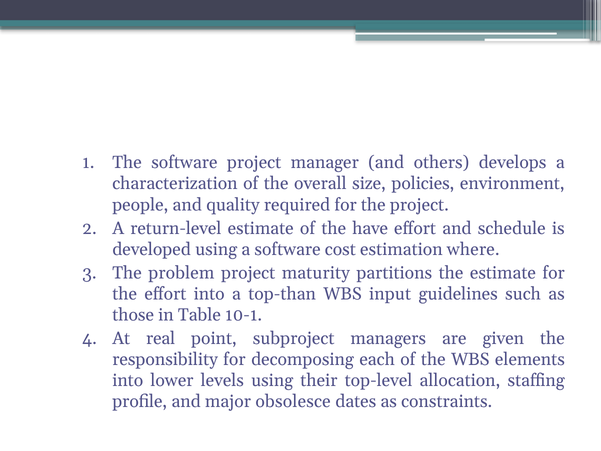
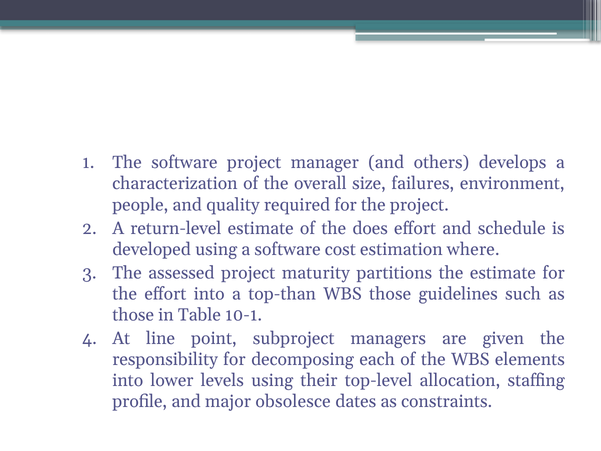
policies: policies -> failures
have: have -> does
problem: problem -> assessed
WBS input: input -> those
real: real -> line
